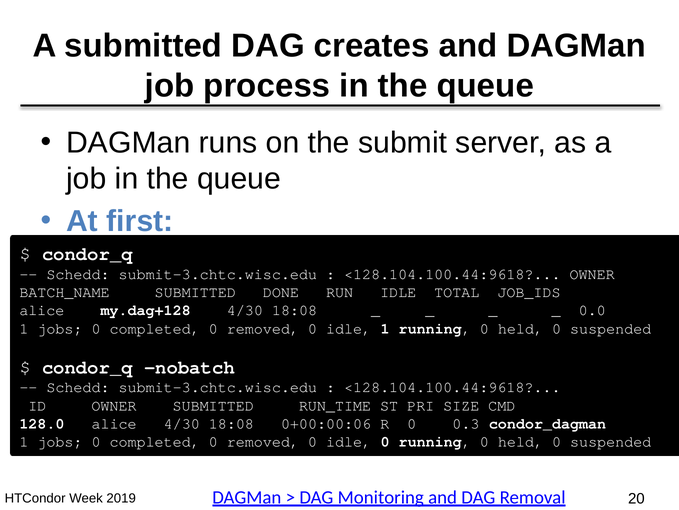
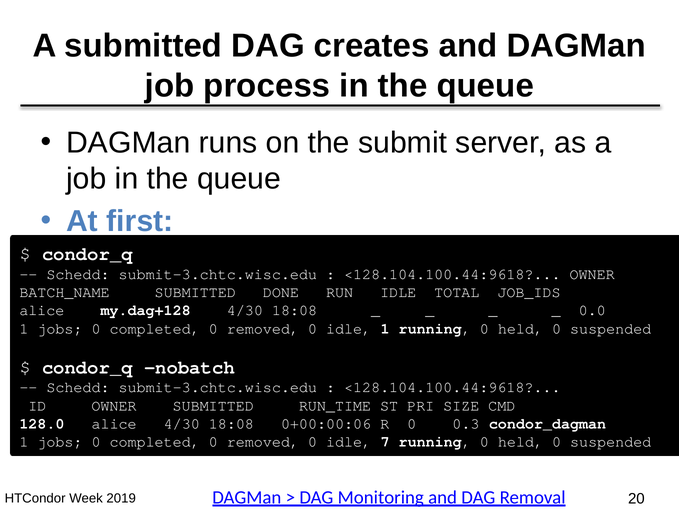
idle 0: 0 -> 7
